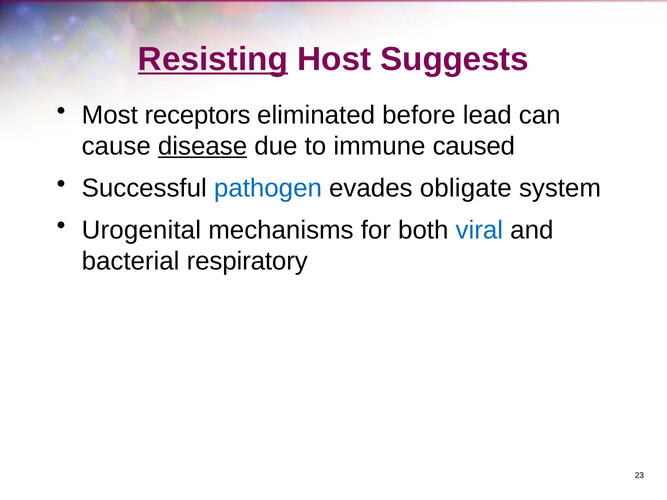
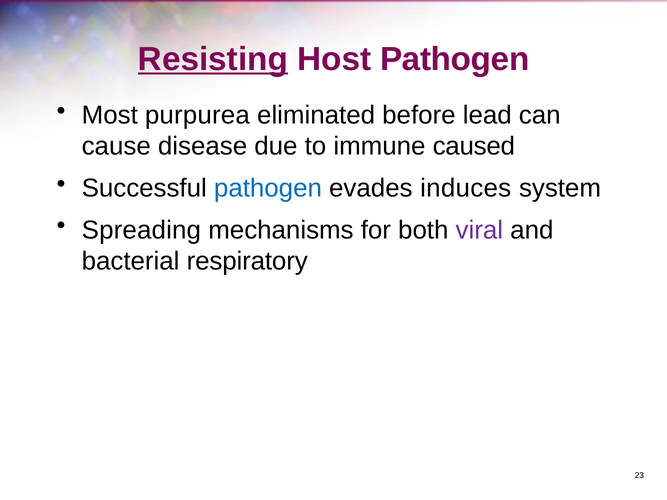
Host Suggests: Suggests -> Pathogen
receptors: receptors -> purpurea
disease underline: present -> none
obligate: obligate -> induces
Urogenital: Urogenital -> Spreading
viral colour: blue -> purple
